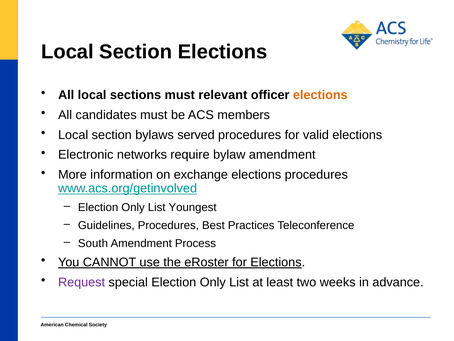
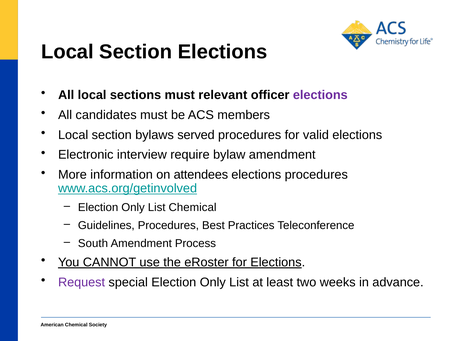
elections at (320, 95) colour: orange -> purple
networks: networks -> interview
exchange: exchange -> attendees
List Youngest: Youngest -> Chemical
